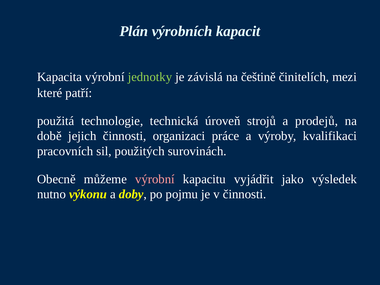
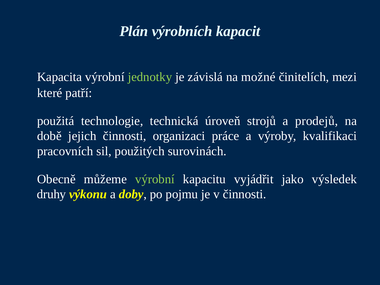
češtině: češtině -> možné
výrobní at (155, 179) colour: pink -> light green
nutno: nutno -> druhy
